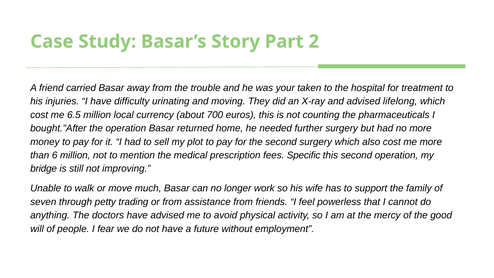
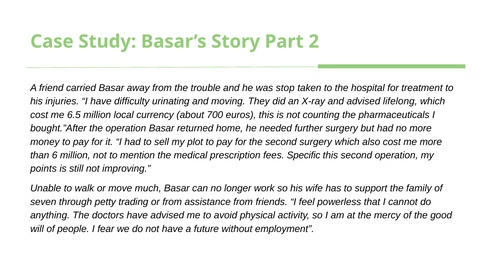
your: your -> stop
bridge: bridge -> points
